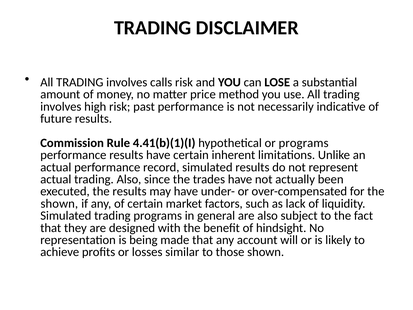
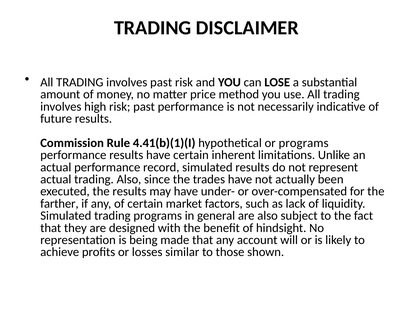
involves calls: calls -> past
shown at (59, 203): shown -> farther
